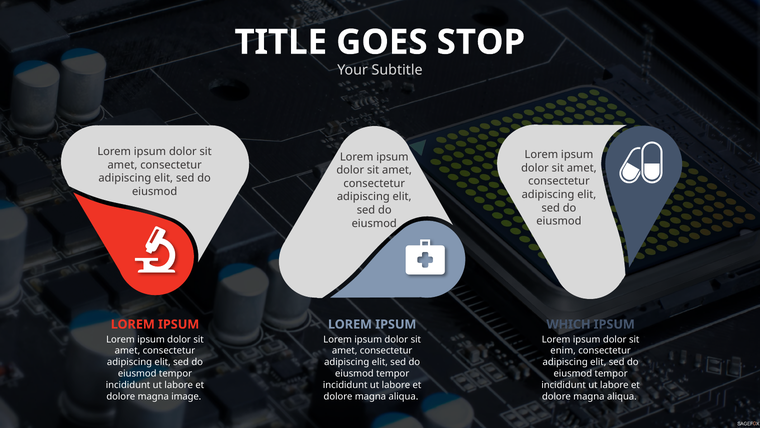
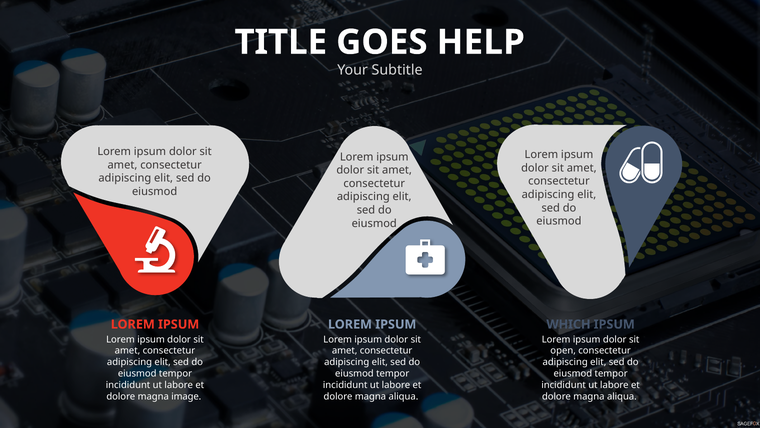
STOP: STOP -> HELP
enim: enim -> open
